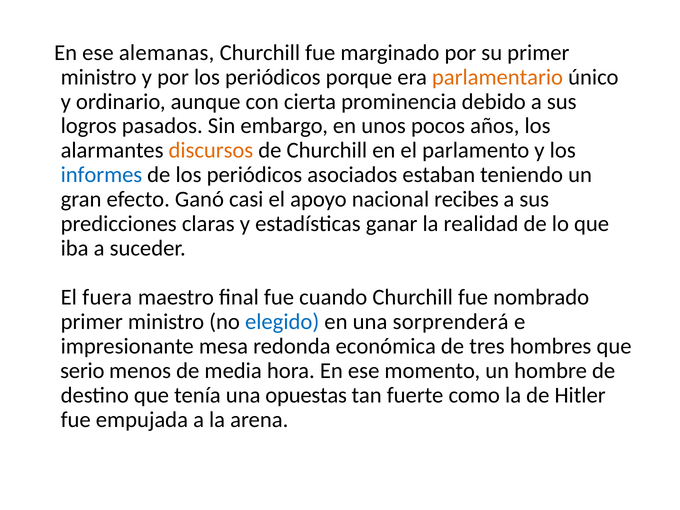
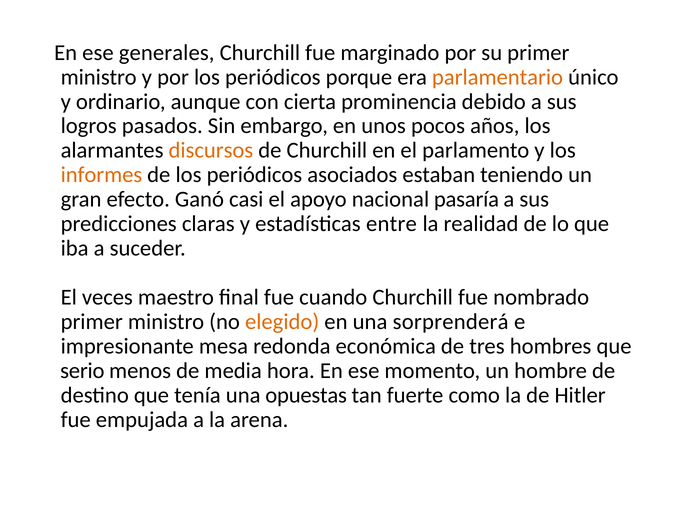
alemanas: alemanas -> generales
informes colour: blue -> orange
recibes: recibes -> pasaría
ganar: ganar -> entre
fuera: fuera -> veces
elegido colour: blue -> orange
